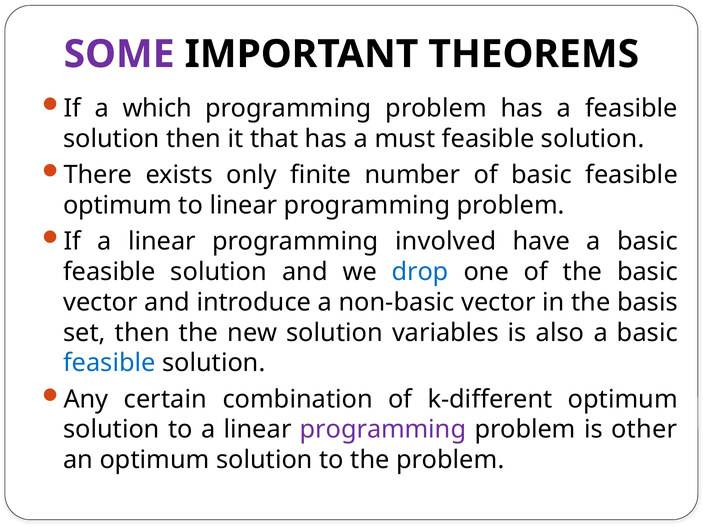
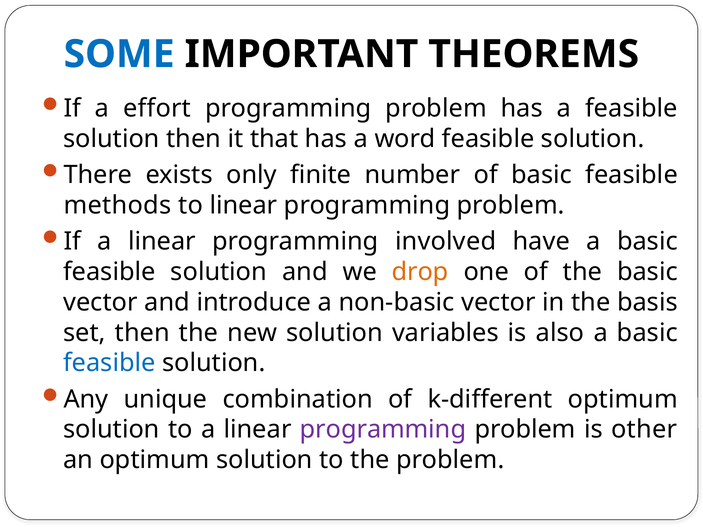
SOME colour: purple -> blue
which: which -> effort
must: must -> word
optimum at (118, 205): optimum -> methods
drop colour: blue -> orange
certain: certain -> unique
